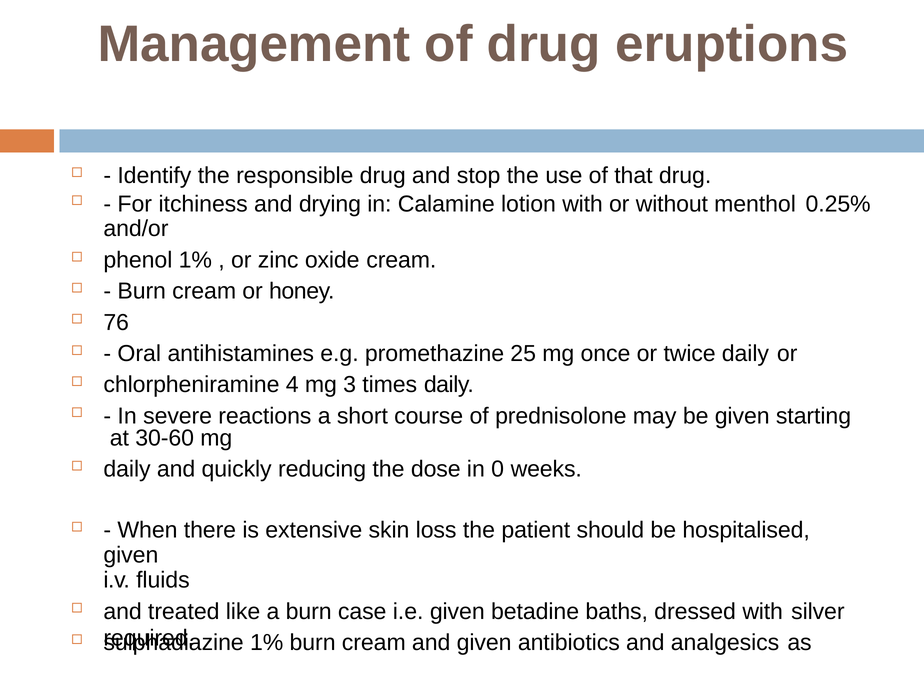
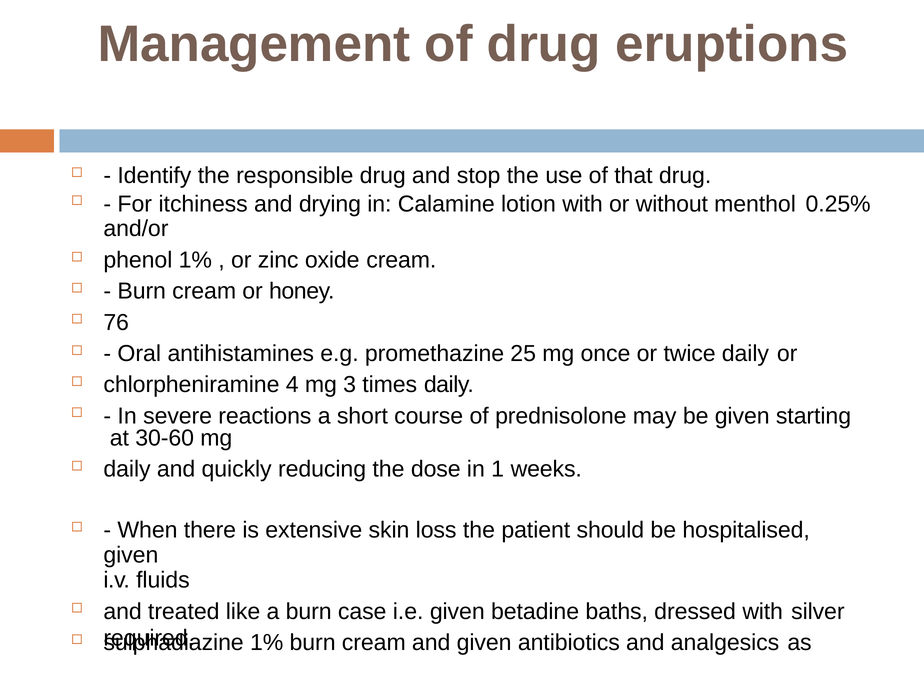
0: 0 -> 1
